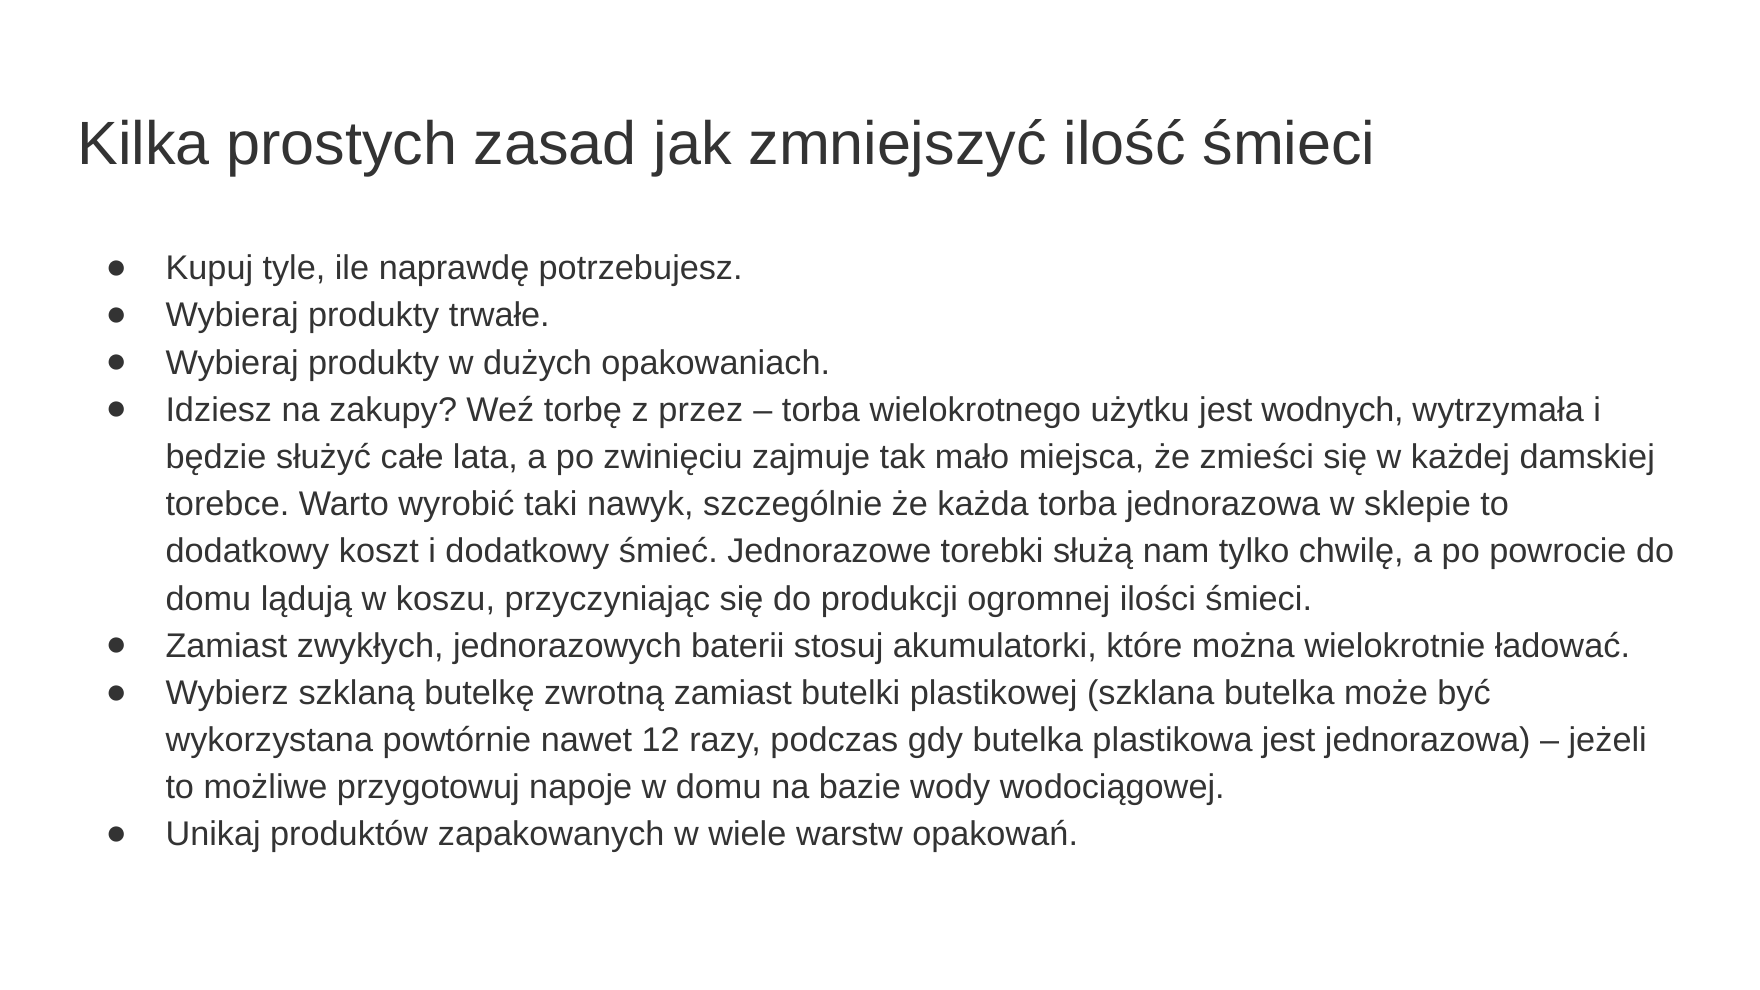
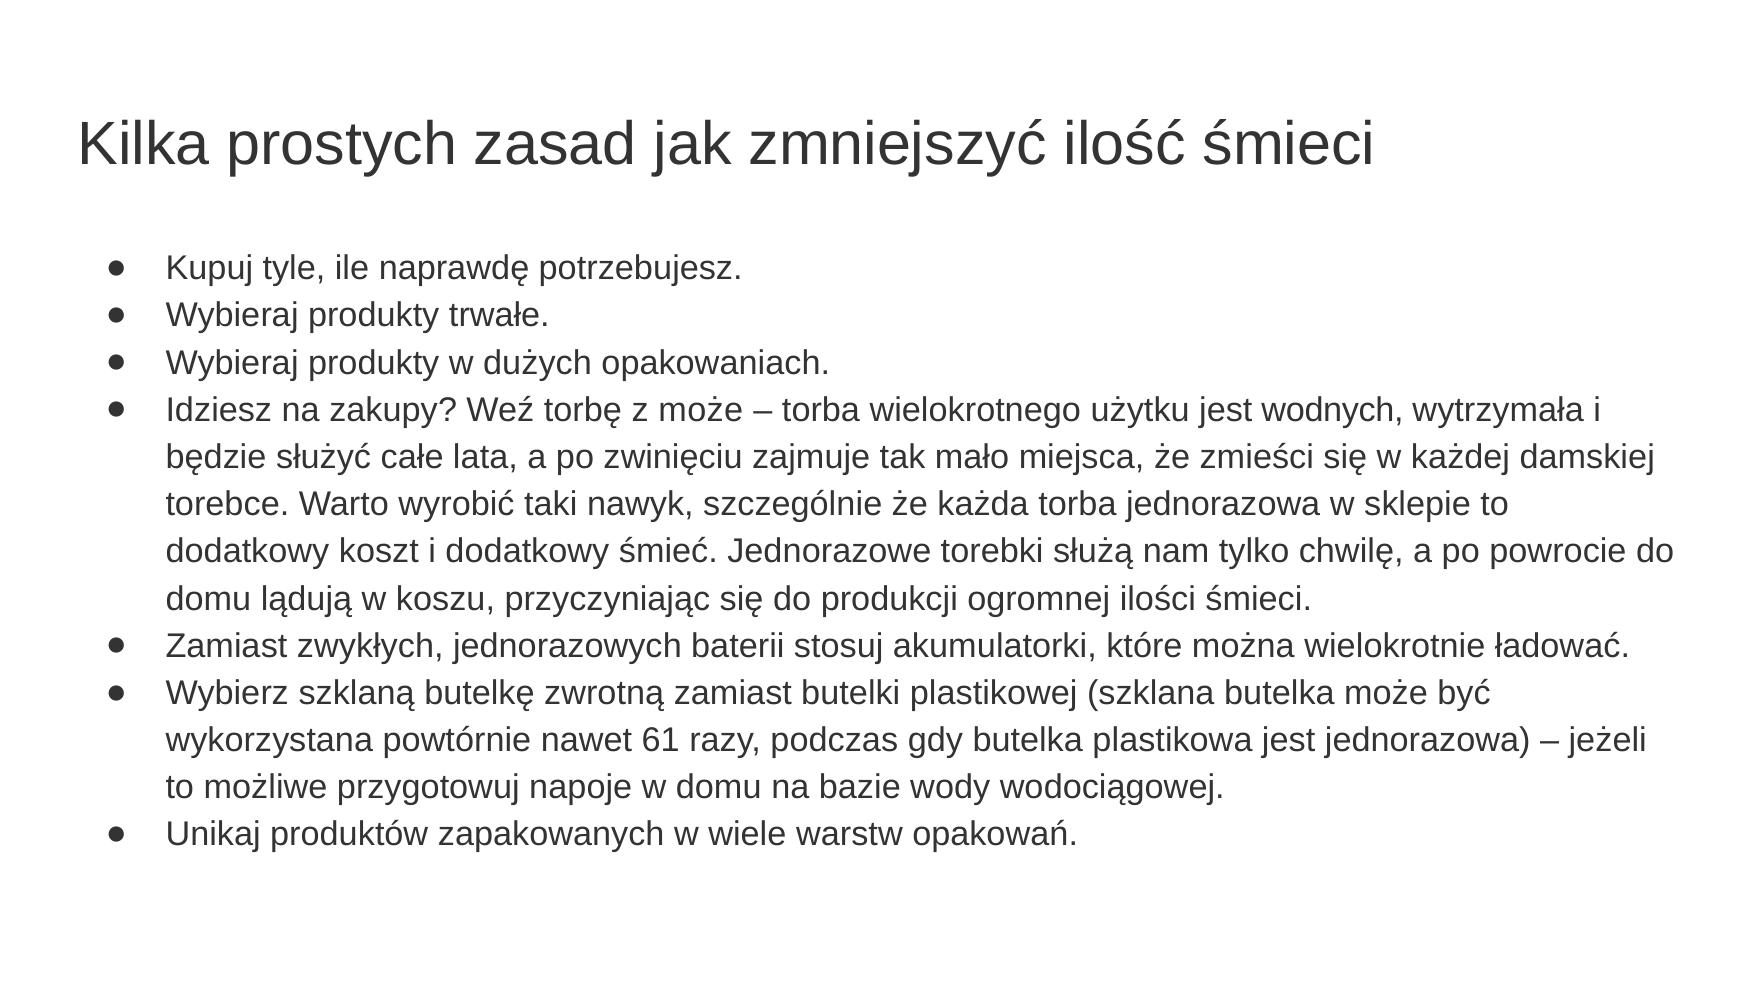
z przez: przez -> może
12: 12 -> 61
